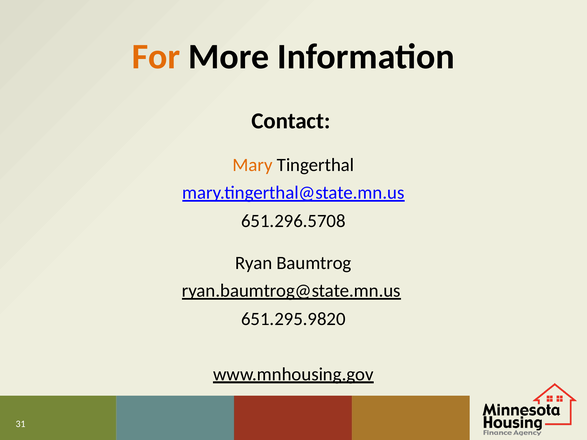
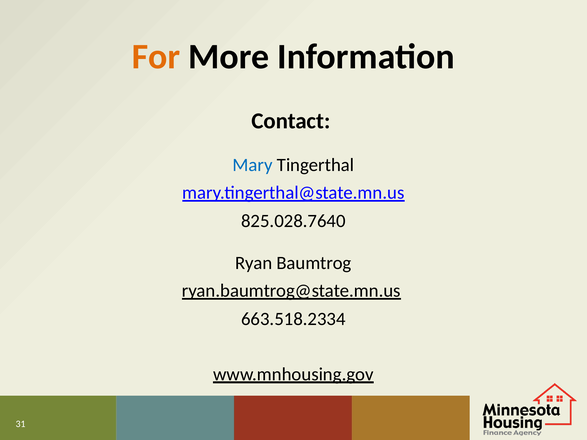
Mary colour: orange -> blue
651.296.5708: 651.296.5708 -> 825.028.7640
651.295.9820: 651.295.9820 -> 663.518.2334
